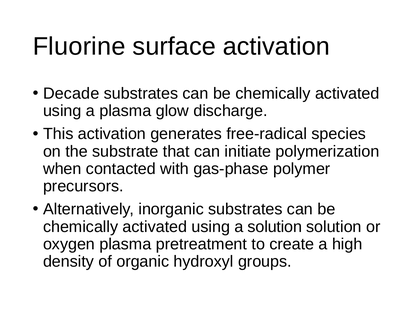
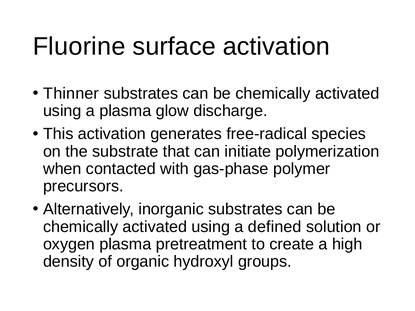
Decade: Decade -> Thinner
a solution: solution -> defined
